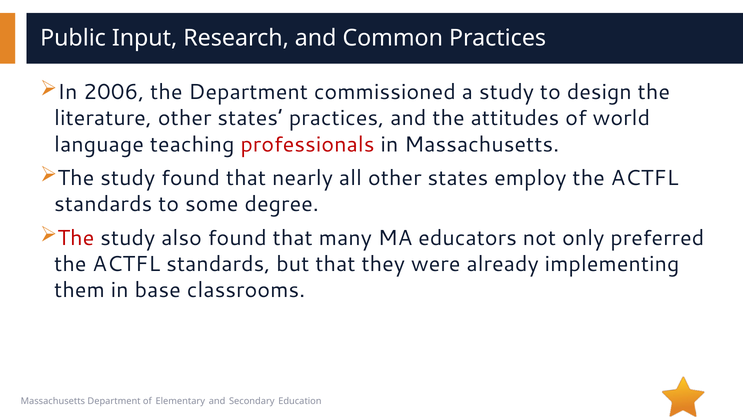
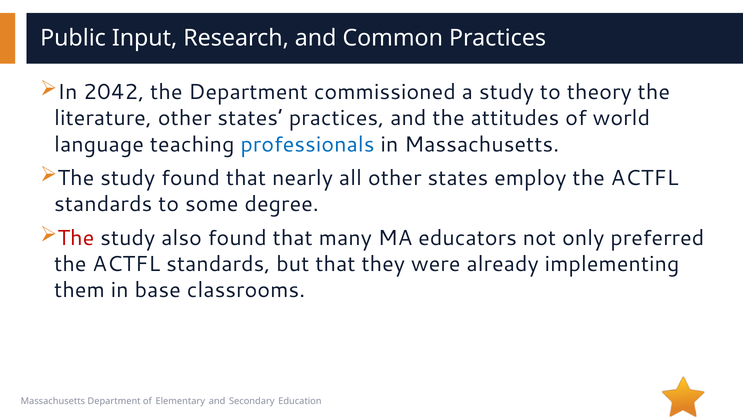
2006: 2006 -> 2042
design: design -> theory
professionals colour: red -> blue
